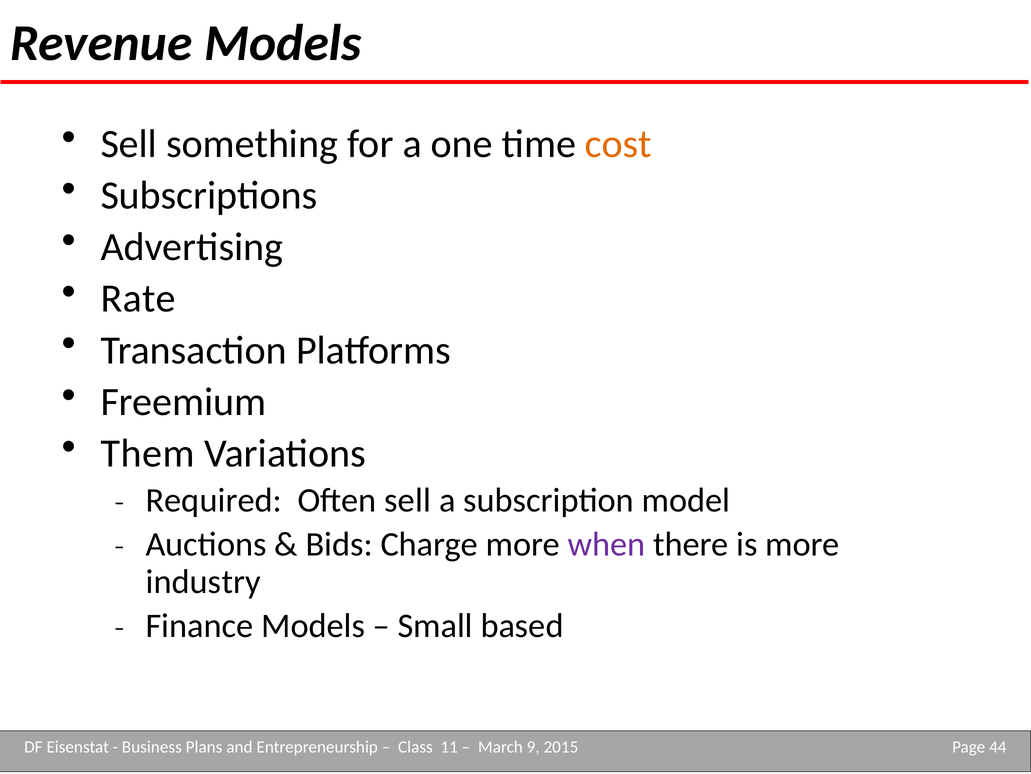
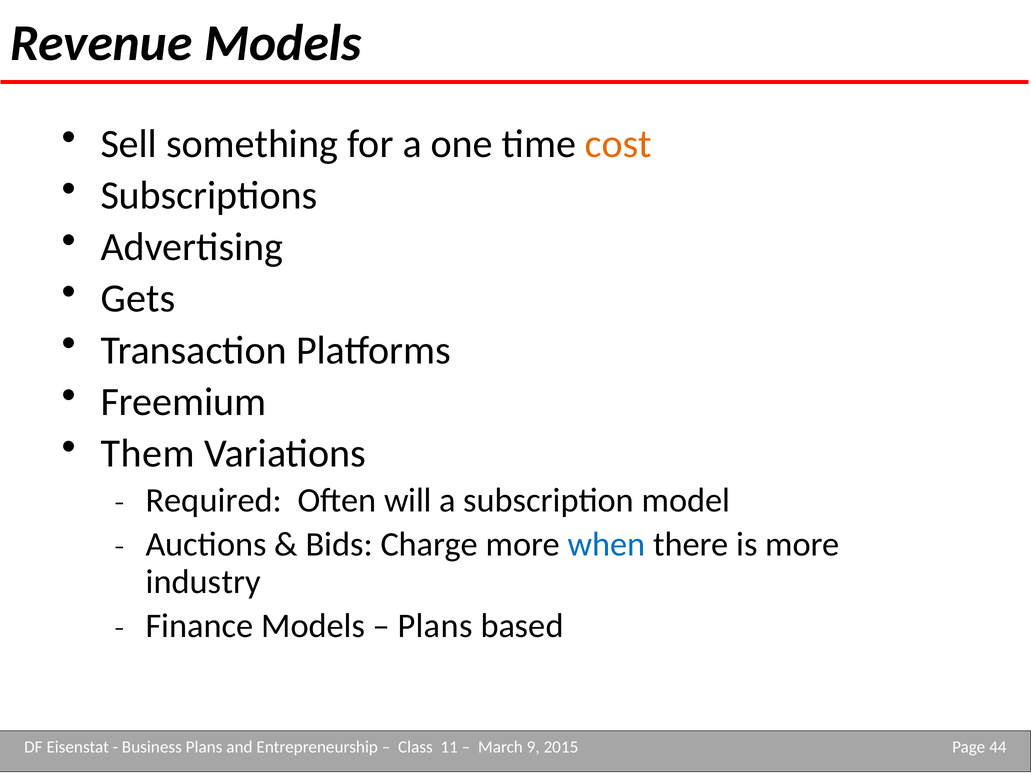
Rate: Rate -> Gets
Often sell: sell -> will
when colour: purple -> blue
Small at (435, 625): Small -> Plans
